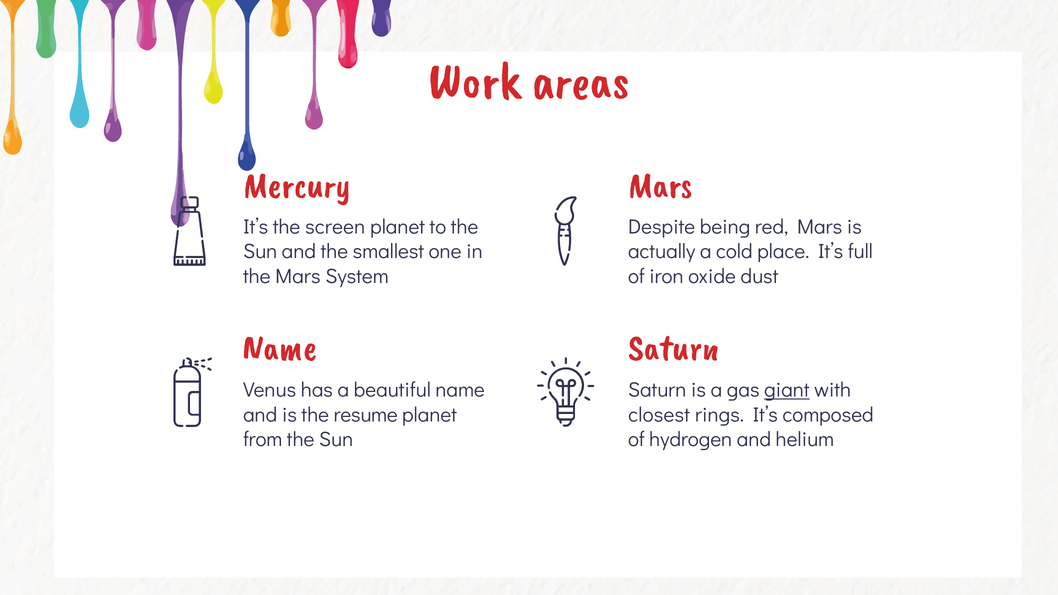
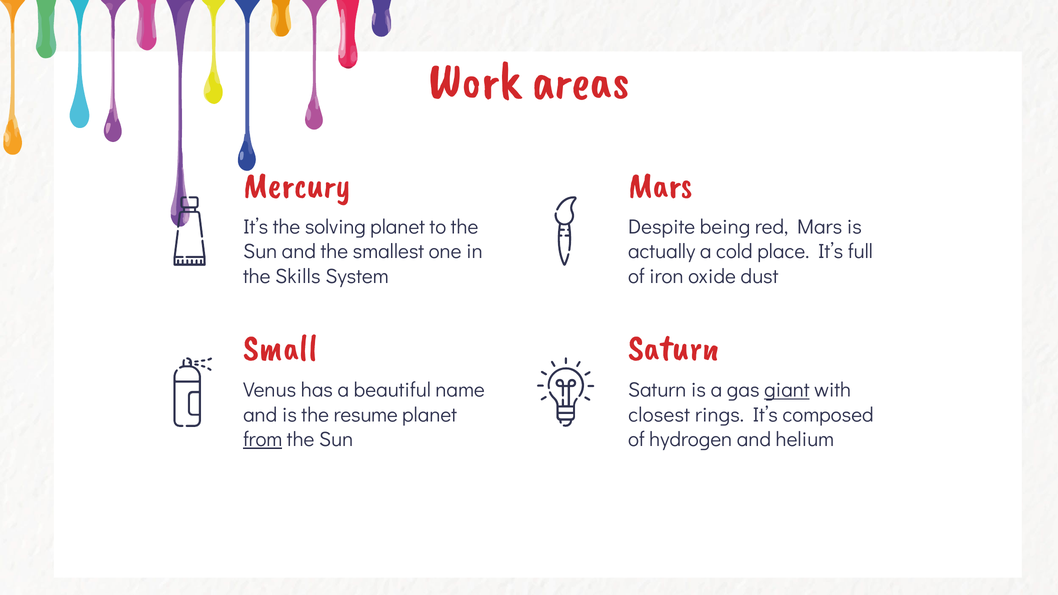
screen: screen -> solving
the Mars: Mars -> Skills
Name at (280, 348): Name -> Small
from underline: none -> present
